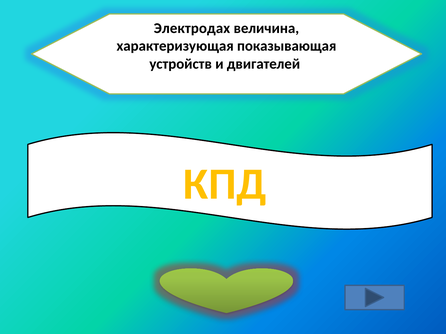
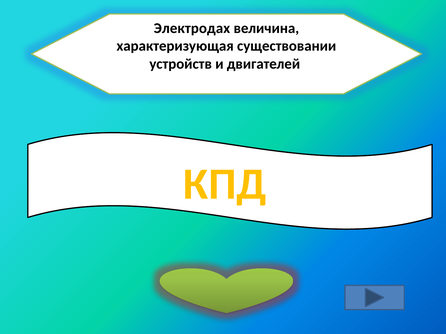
показывающая: показывающая -> существовании
